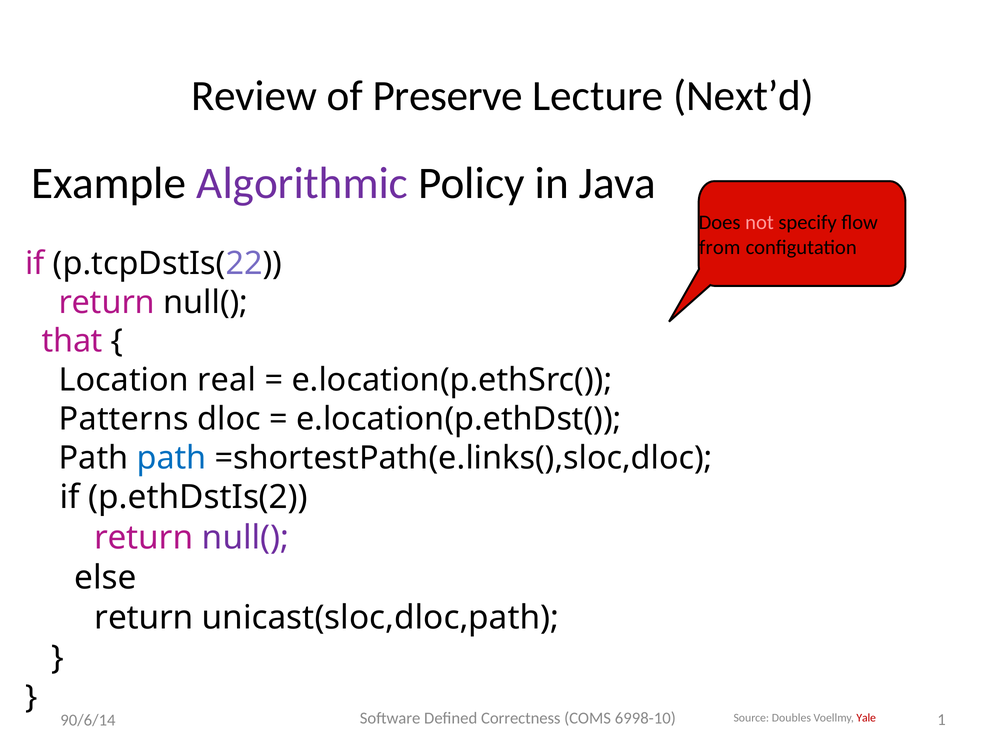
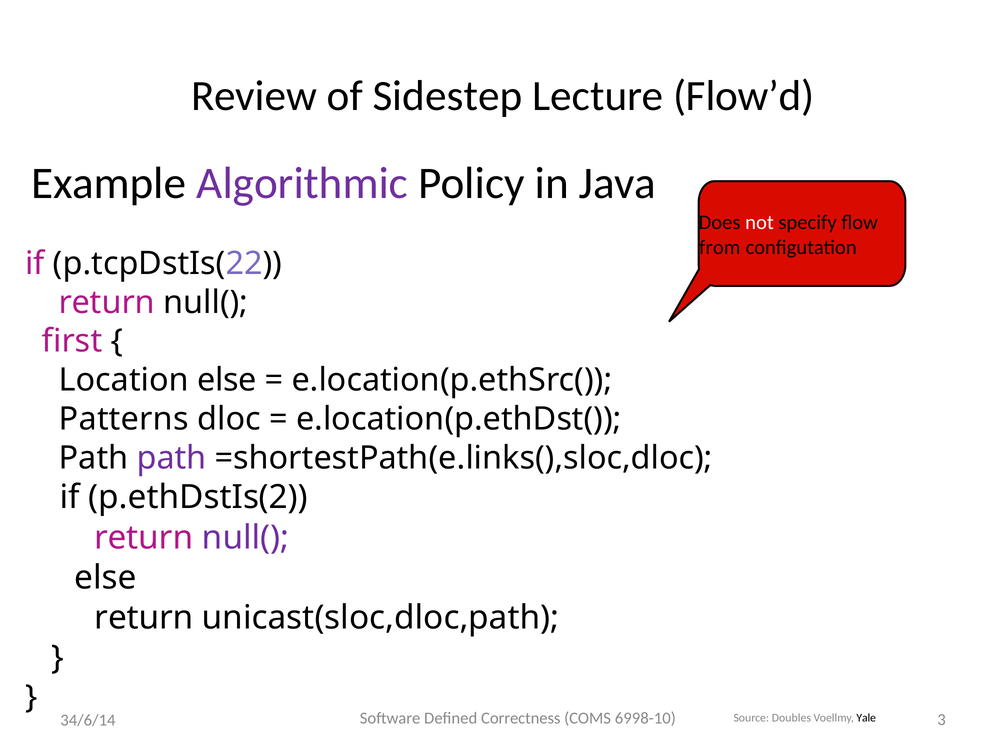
Preserve: Preserve -> Sidestep
Next’d: Next’d -> Flow’d
not colour: pink -> white
that: that -> first
Location real: real -> else
path at (172, 458) colour: blue -> purple
Yale colour: red -> black
90/6/14: 90/6/14 -> 34/6/14
1: 1 -> 3
